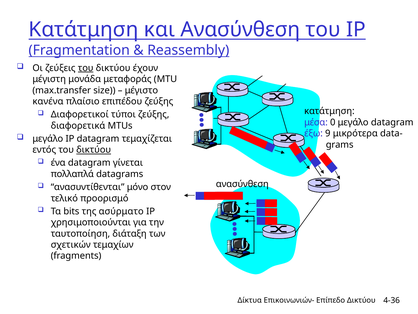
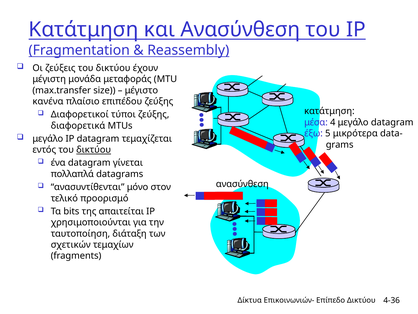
του at (86, 68) underline: present -> none
0: 0 -> 4
9: 9 -> 5
ασύρματο: ασύρματο -> απαιτείται
